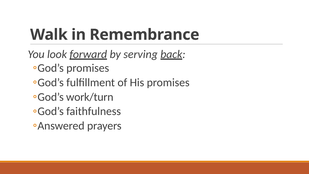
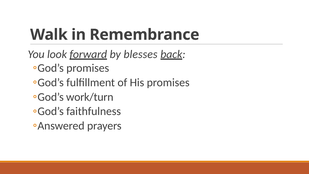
serving: serving -> blesses
